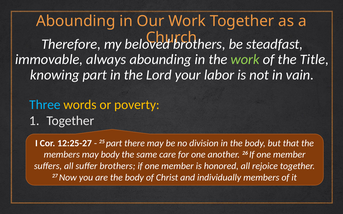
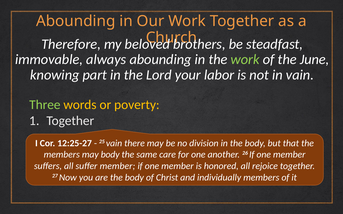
Title: Title -> June
Three colour: light blue -> light green
25 part: part -> vain
suffer brothers: brothers -> member
